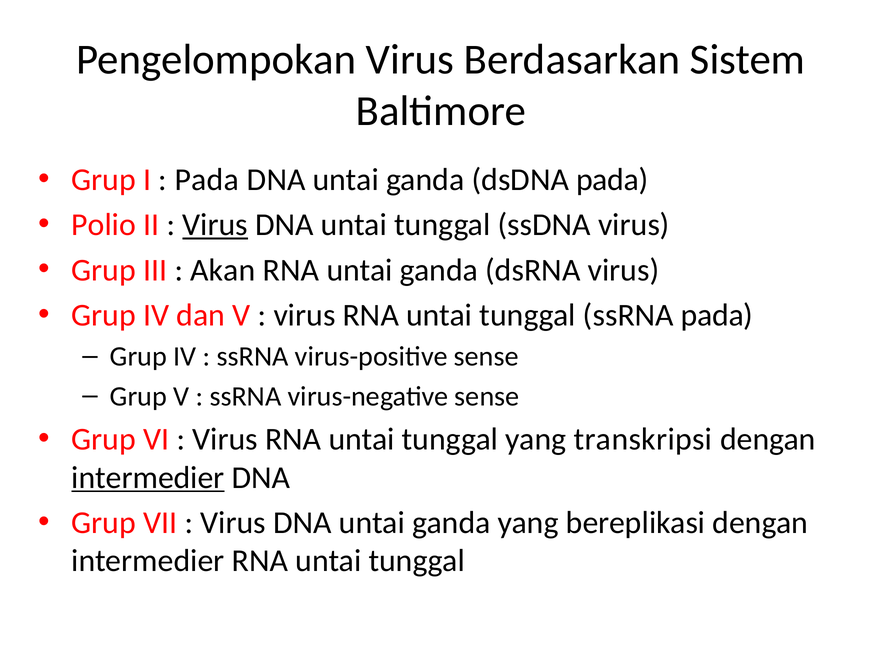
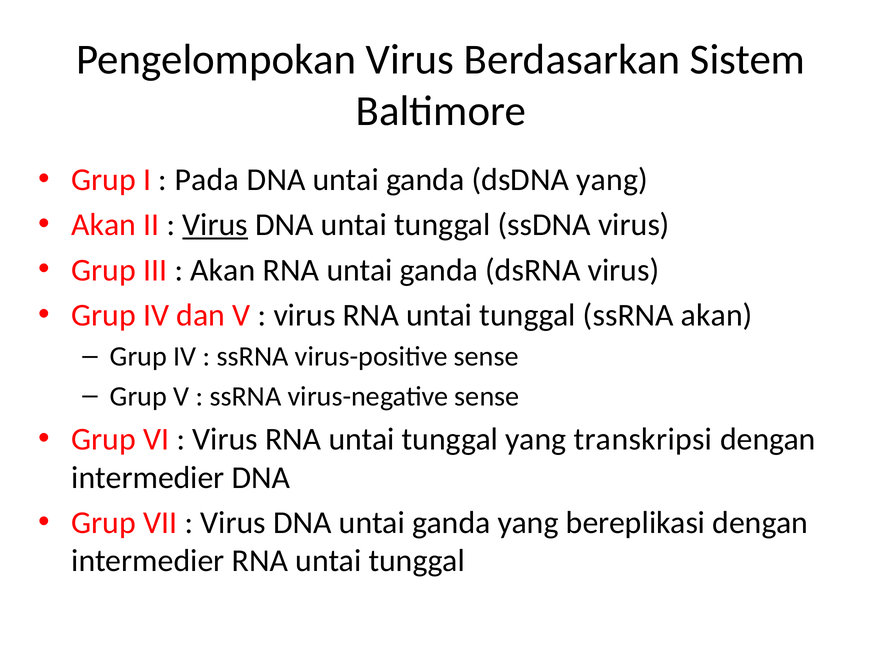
dsDNA pada: pada -> yang
Polio at (104, 225): Polio -> Akan
ssRNA pada: pada -> akan
intermedier at (148, 478) underline: present -> none
